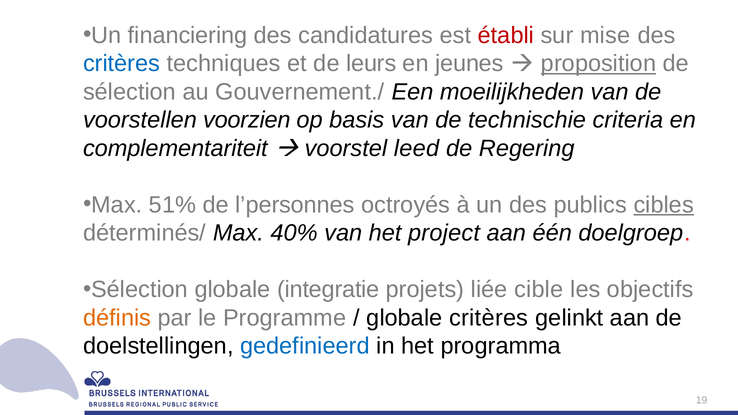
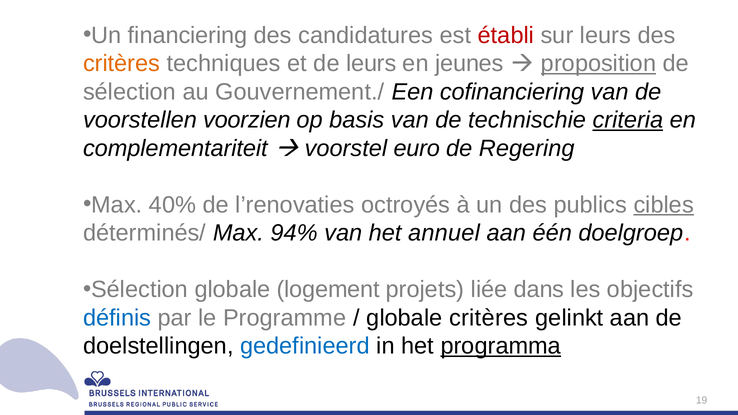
sur mise: mise -> leurs
critères at (122, 64) colour: blue -> orange
moeilijkheden: moeilijkheden -> cofinanciering
criteria underline: none -> present
leed: leed -> euro
51%: 51% -> 40%
l’personnes: l’personnes -> l’renovaties
40%: 40% -> 94%
project: project -> annuel
integratie: integratie -> logement
cible: cible -> dans
définis colour: orange -> blue
programma underline: none -> present
